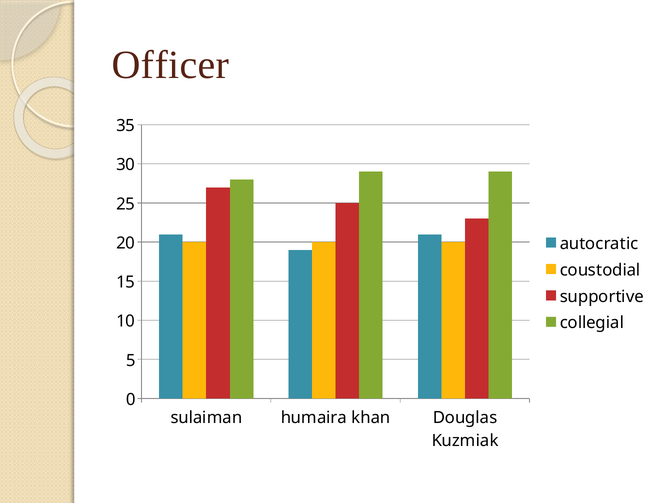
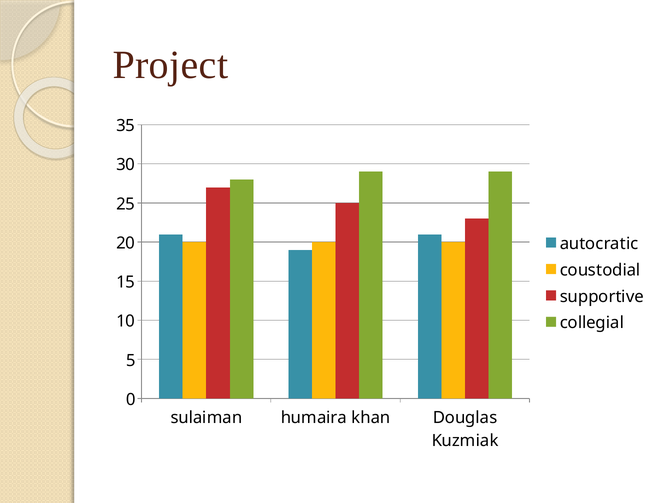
Officer: Officer -> Project
